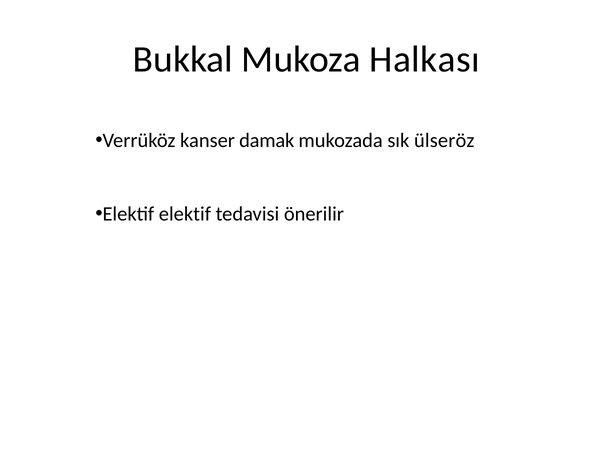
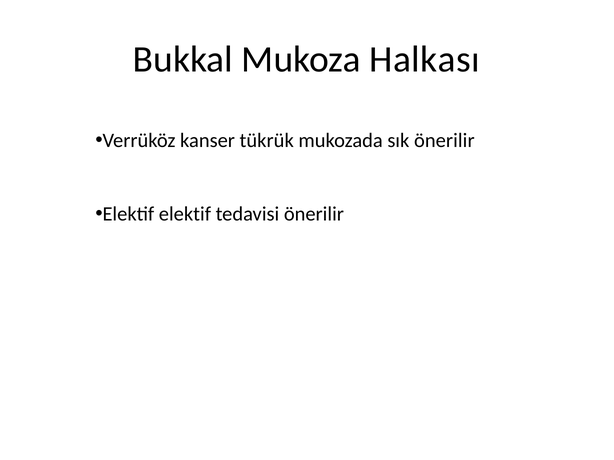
damak: damak -> tükrük
sık ülseröz: ülseröz -> önerilir
